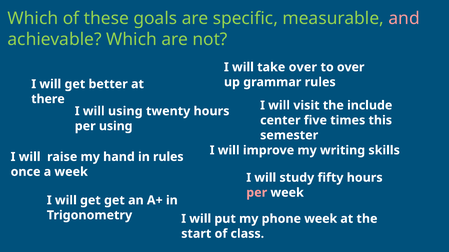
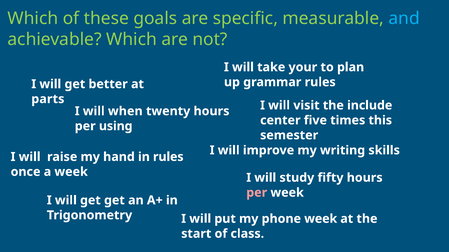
and colour: pink -> light blue
take over: over -> your
to over: over -> plan
there: there -> parts
will using: using -> when
